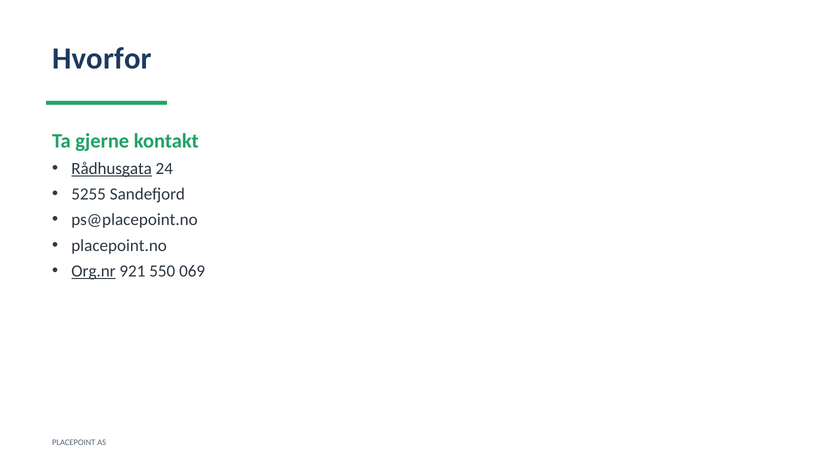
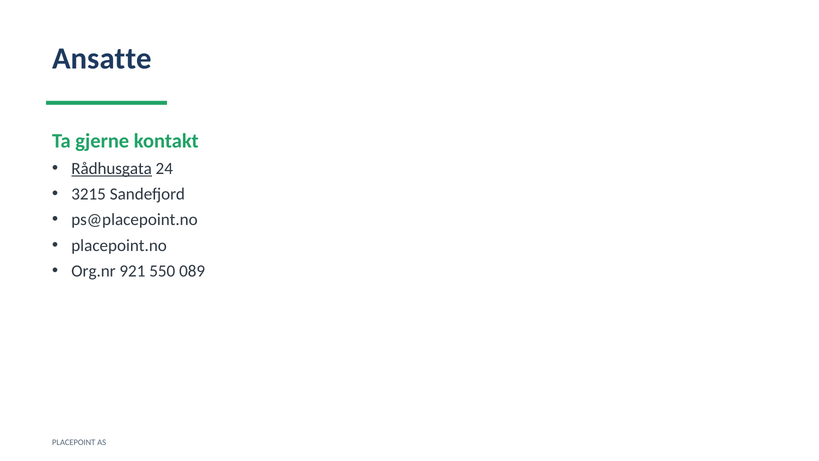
Hvorfor: Hvorfor -> Ansatte
5255: 5255 -> 3215
Org.nr underline: present -> none
069: 069 -> 089
